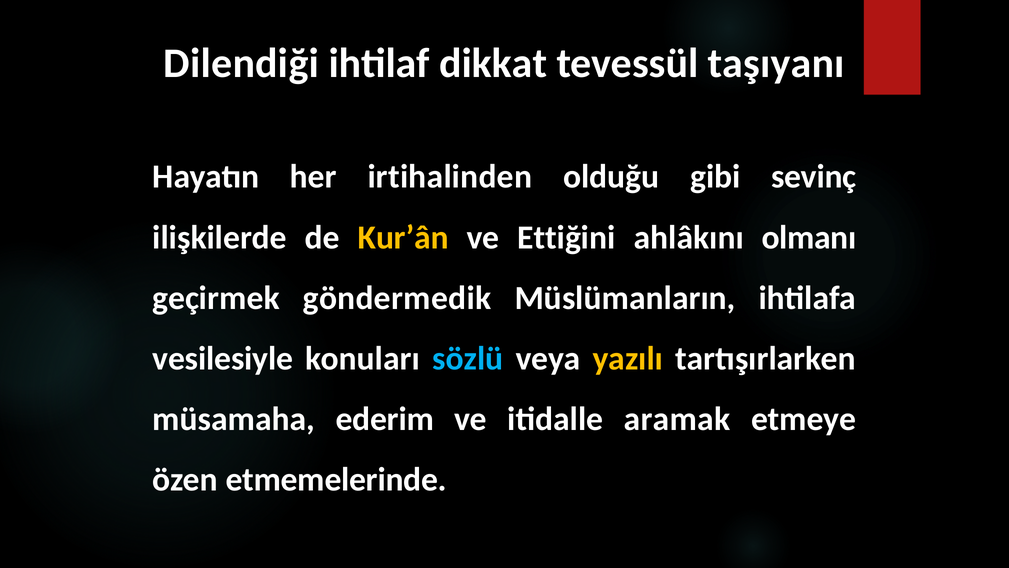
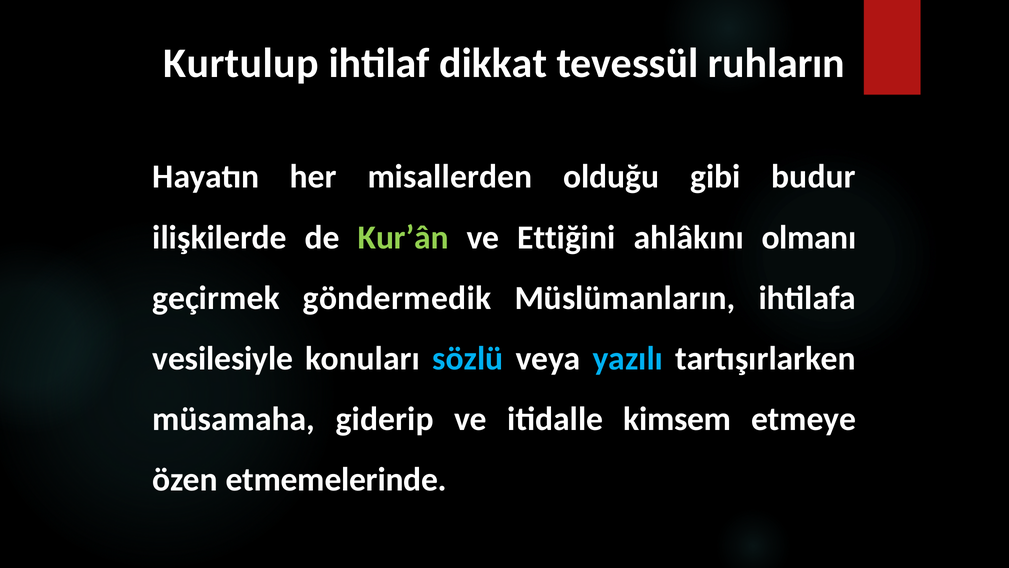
Dilendiği: Dilendiği -> Kurtulup
taşıyanı: taşıyanı -> ruhların
irtihalinden: irtihalinden -> misallerden
sevinç: sevinç -> budur
Kur’ân colour: yellow -> light green
yazılı colour: yellow -> light blue
ederim: ederim -> giderip
aramak: aramak -> kimsem
